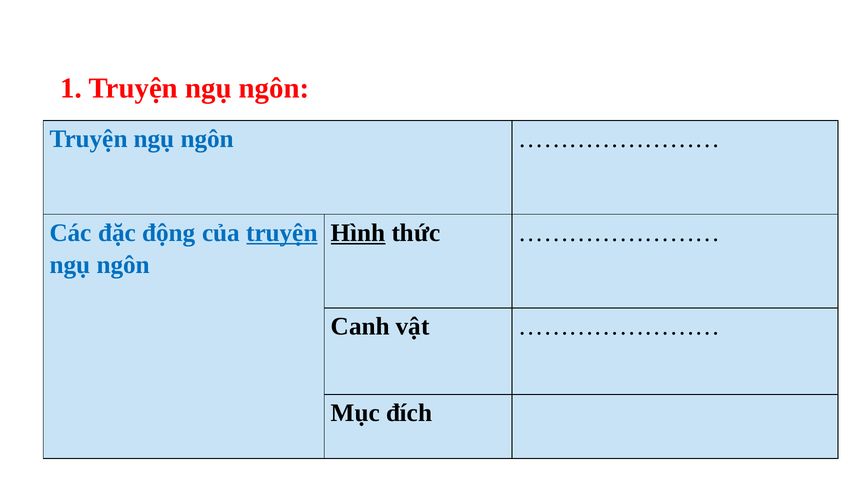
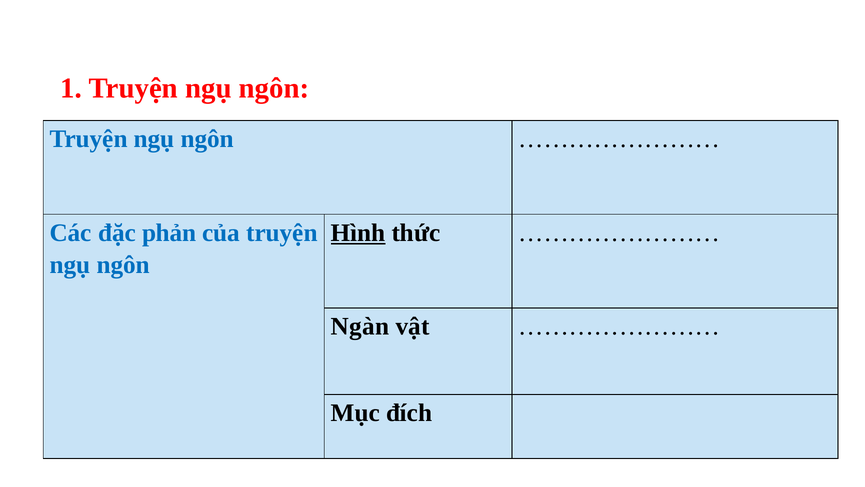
động: động -> phản
truyện at (282, 232) underline: present -> none
Canh: Canh -> Ngàn
